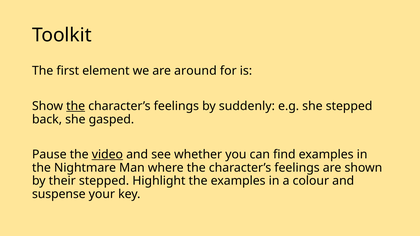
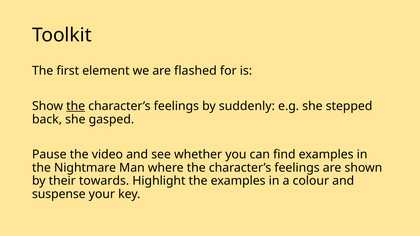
around: around -> flashed
video underline: present -> none
their stepped: stepped -> towards
